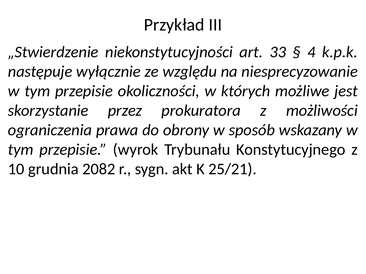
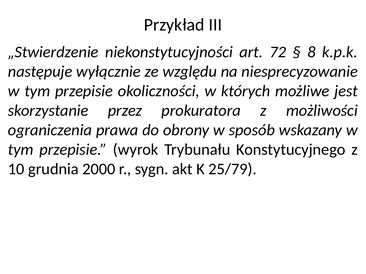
33: 33 -> 72
4: 4 -> 8
2082: 2082 -> 2000
25/21: 25/21 -> 25/79
